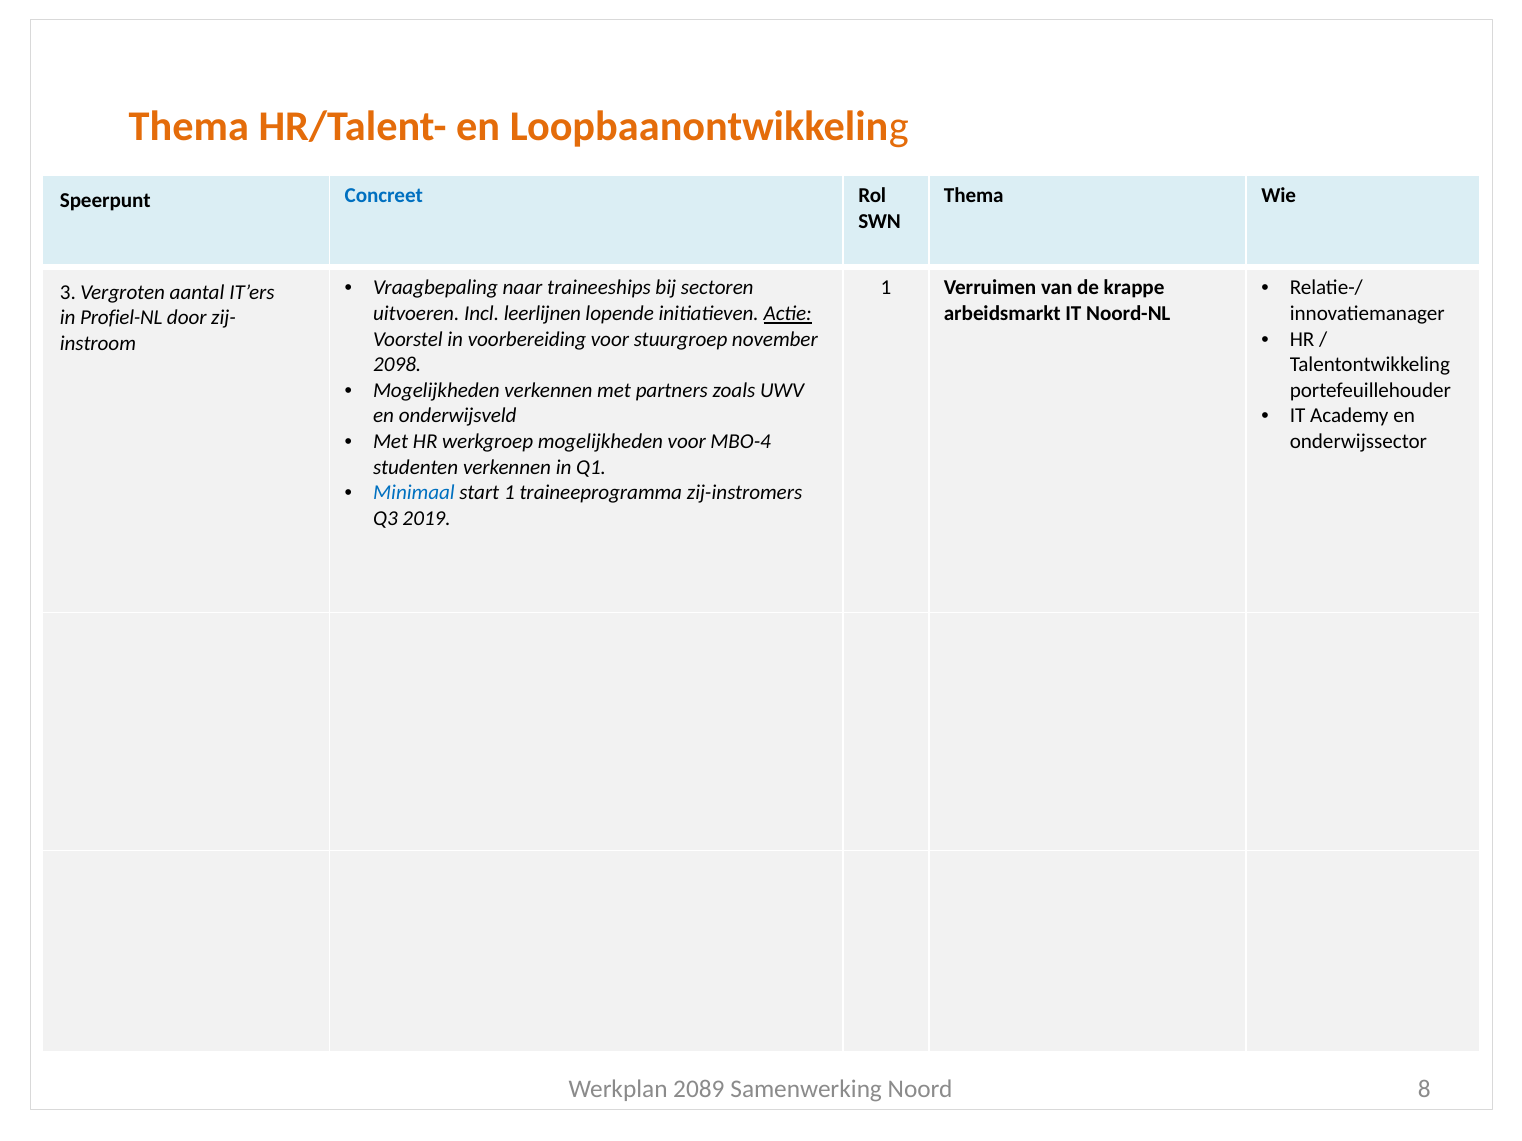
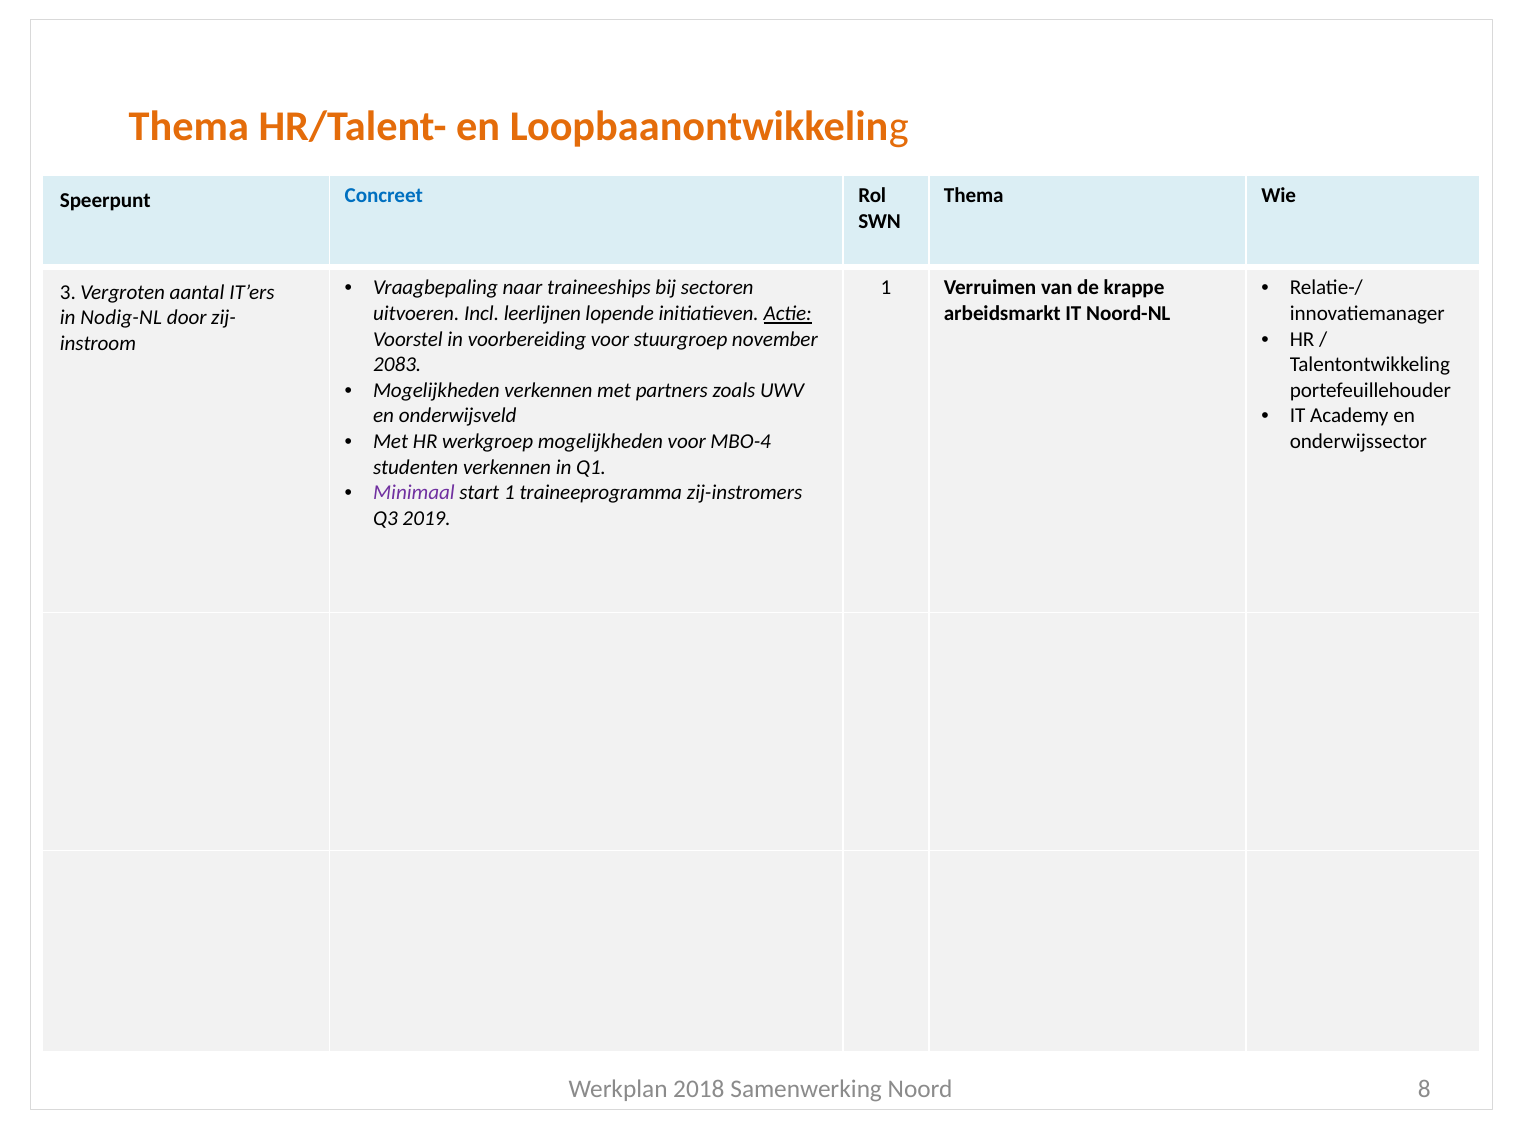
Profiel-NL: Profiel-NL -> Nodig-NL
2098: 2098 -> 2083
Minimaal colour: blue -> purple
2089: 2089 -> 2018
